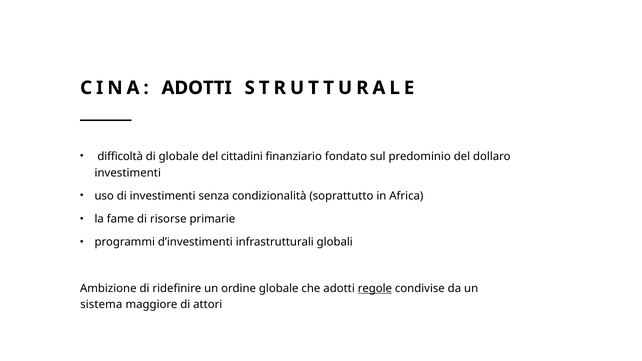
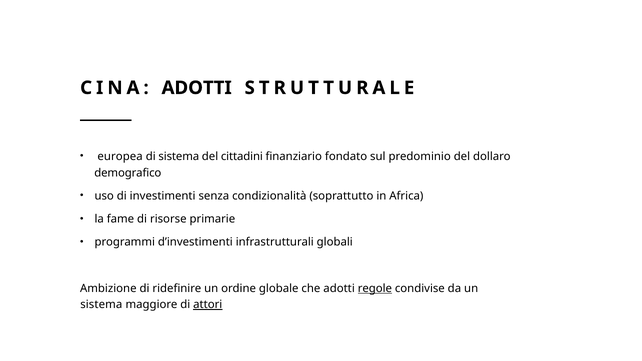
difficoltà: difficoltà -> europea
di globale: globale -> sistema
investimenti at (128, 173): investimenti -> demografico
attori underline: none -> present
